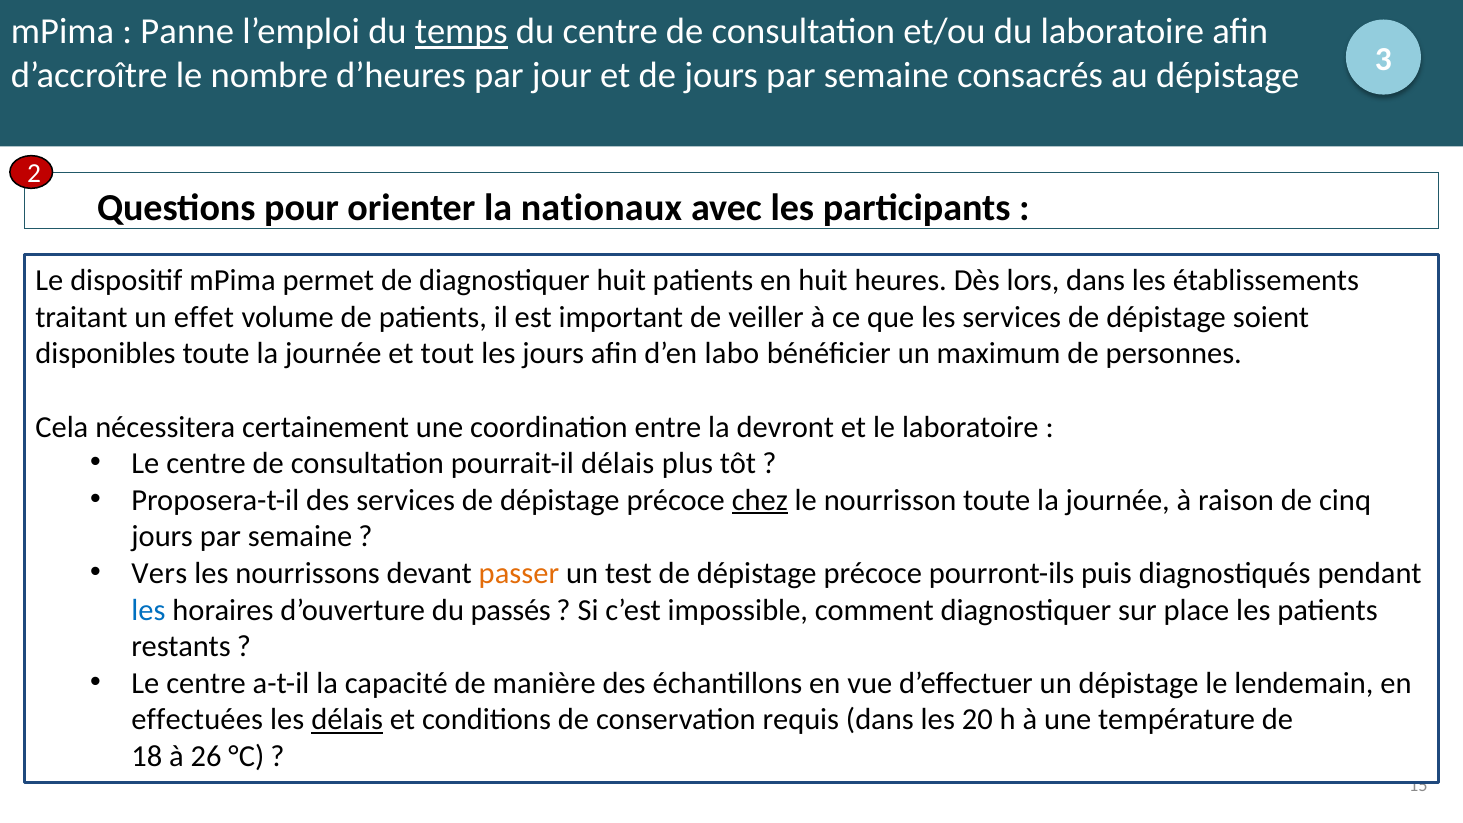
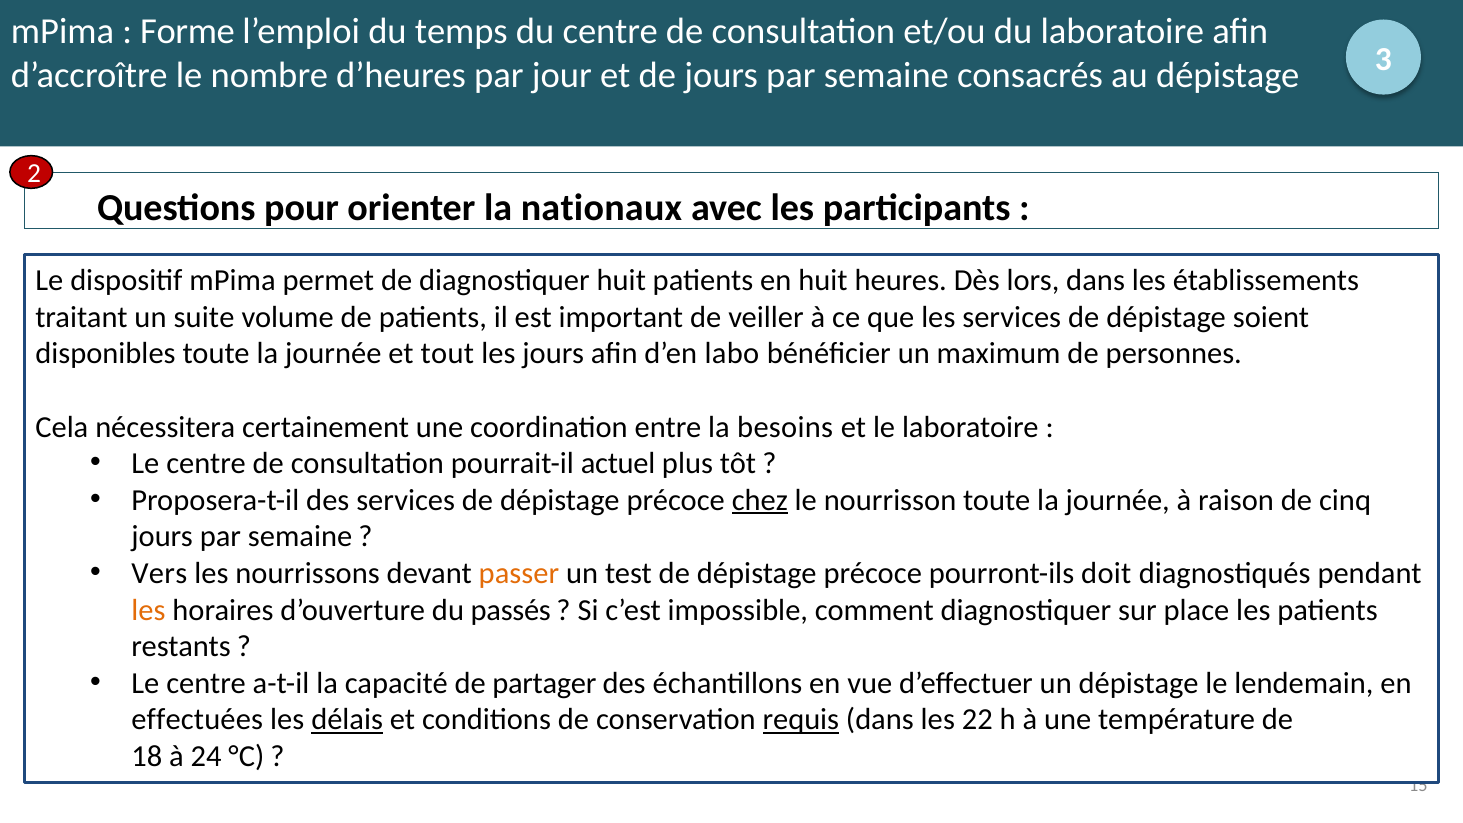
Panne: Panne -> Forme
temps underline: present -> none
effet: effet -> suite
devront: devront -> besoins
pourrait-il délais: délais -> actuel
puis: puis -> doit
les at (148, 610) colour: blue -> orange
manière: manière -> partager
requis underline: none -> present
20: 20 -> 22
26: 26 -> 24
